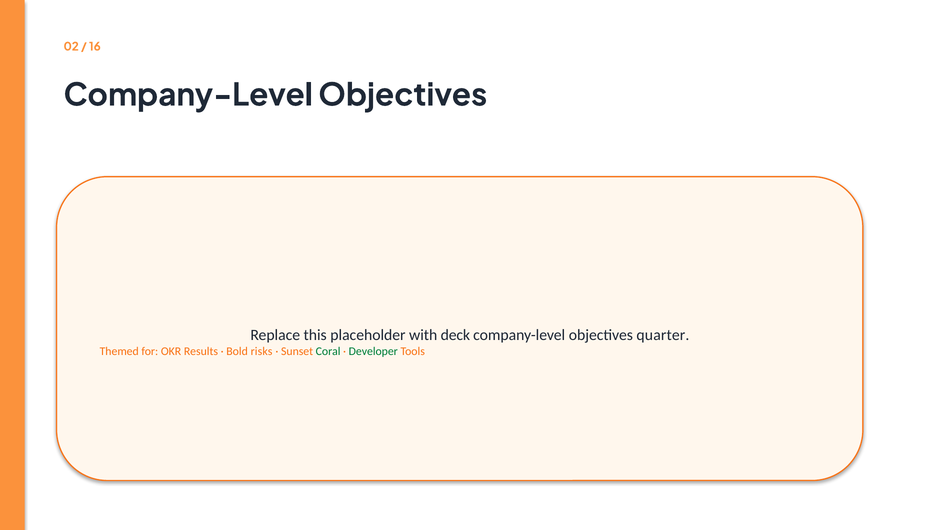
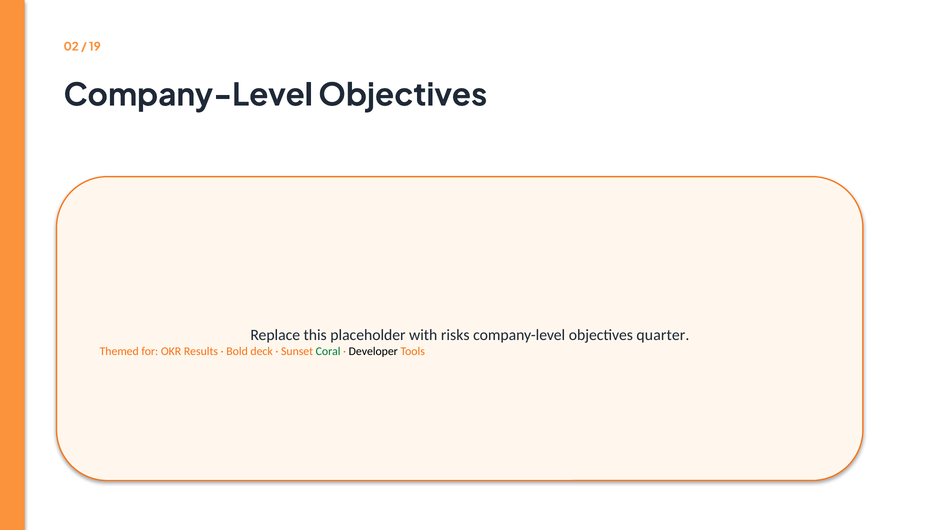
16: 16 -> 19
deck: deck -> risks
risks: risks -> deck
Developer colour: green -> black
